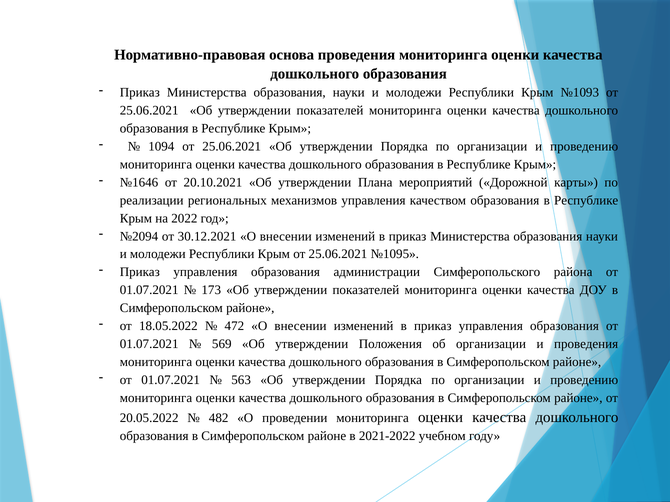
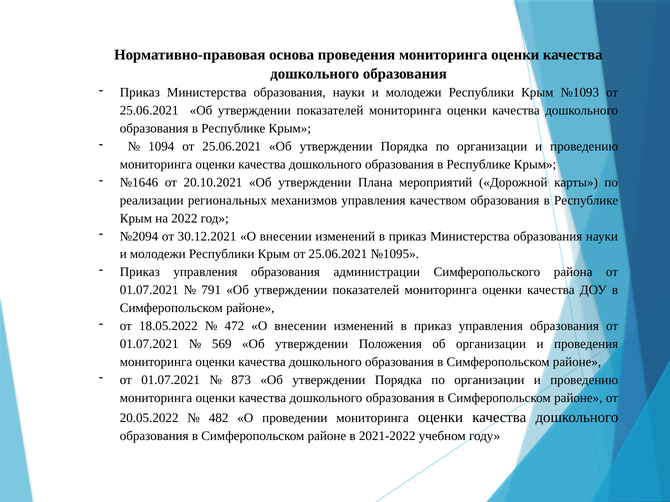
173: 173 -> 791
563: 563 -> 873
